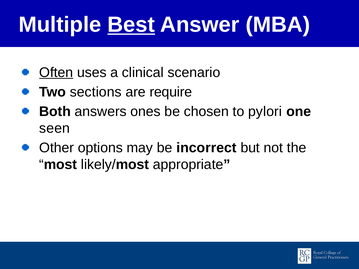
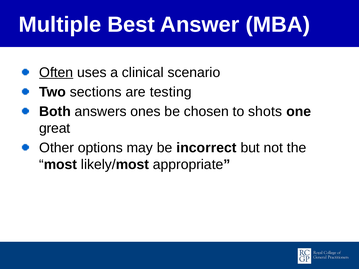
Best underline: present -> none
require: require -> testing
pylori: pylori -> shots
seen: seen -> great
